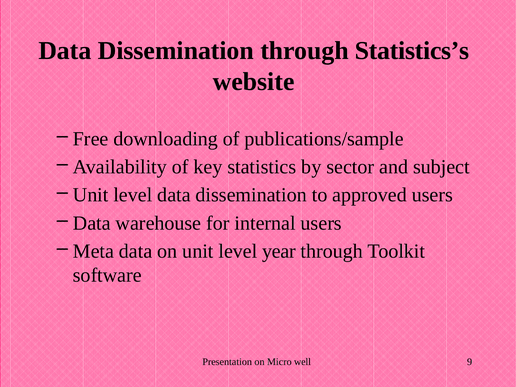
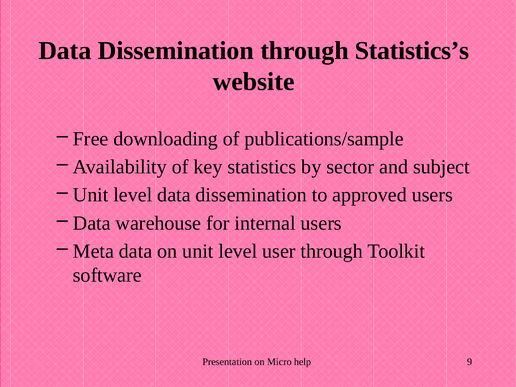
year: year -> user
well: well -> help
